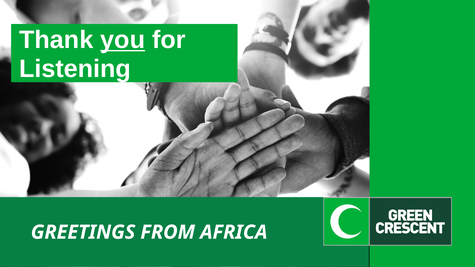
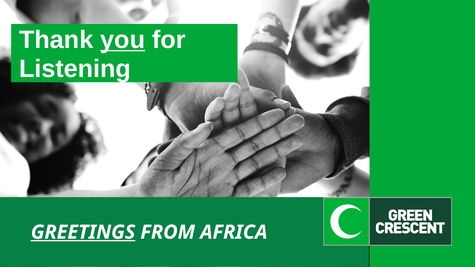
GREETINGS underline: none -> present
